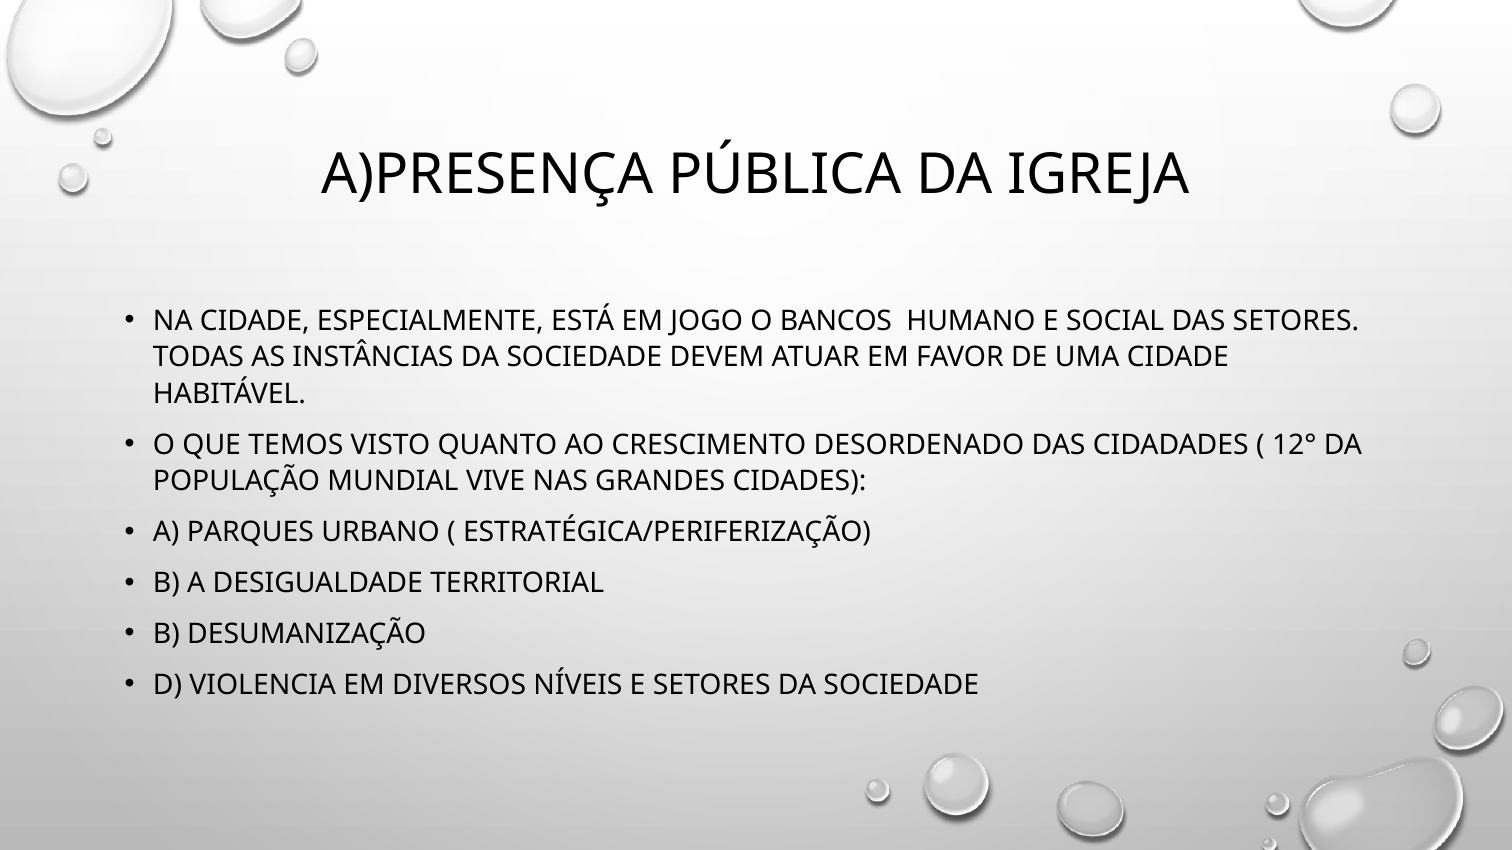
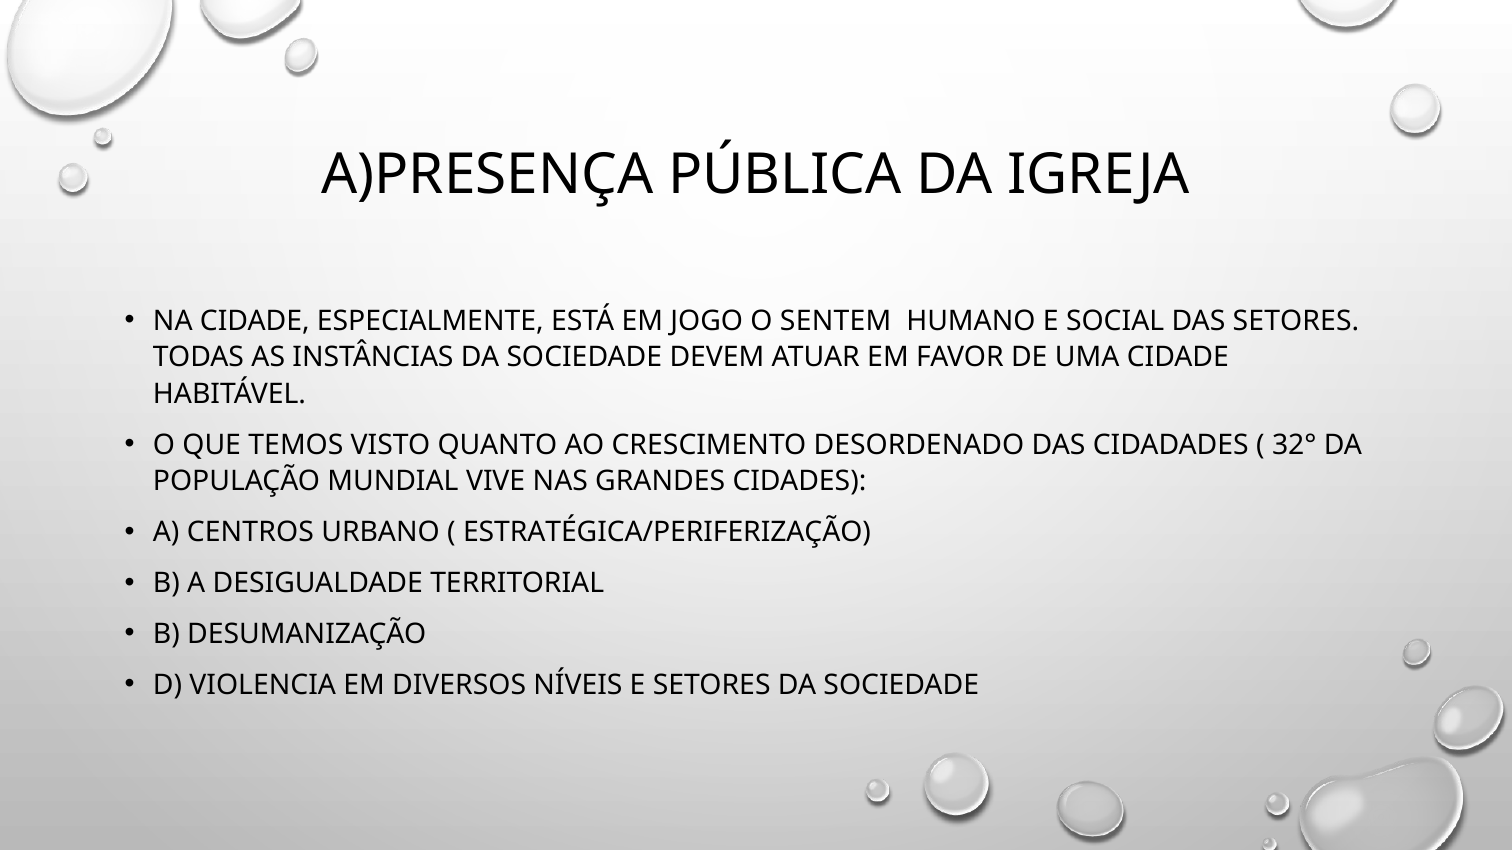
BANCOS: BANCOS -> SENTEM
12°: 12° -> 32°
PARQUES: PARQUES -> CENTROS
